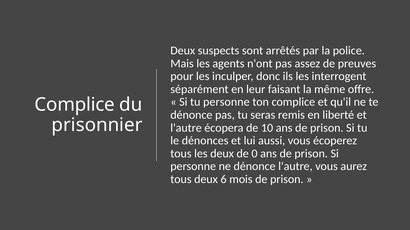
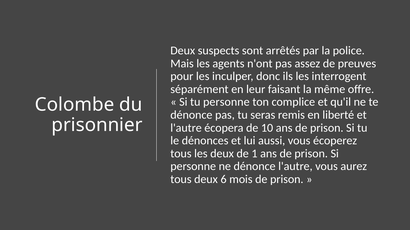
Complice at (75, 105): Complice -> Colombe
0: 0 -> 1
